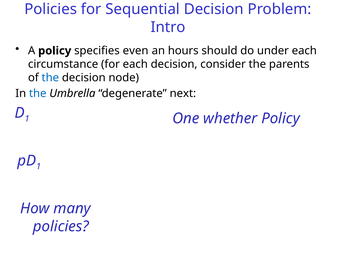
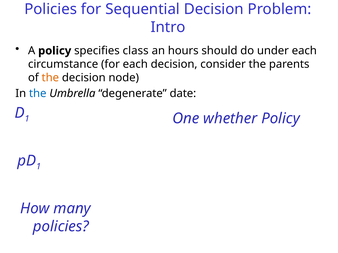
even: even -> class
the at (50, 78) colour: blue -> orange
next: next -> date
